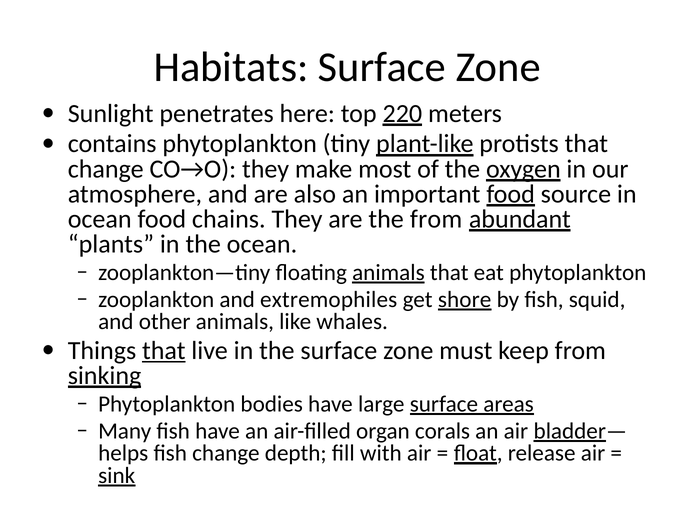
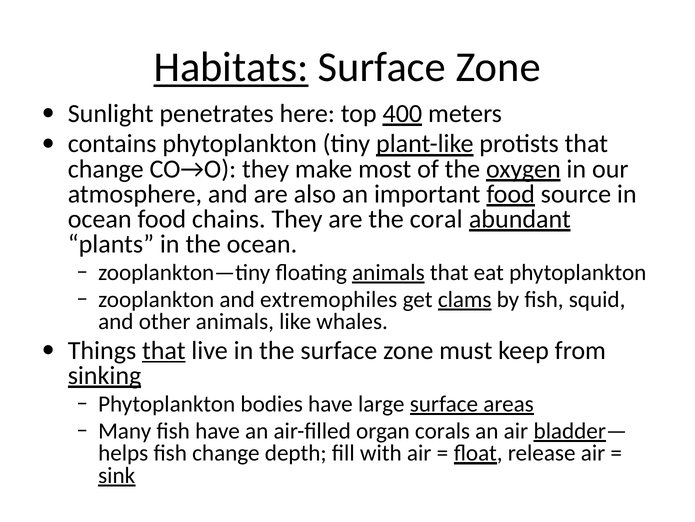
Habitats underline: none -> present
220: 220 -> 400
the from: from -> coral
shore: shore -> clams
